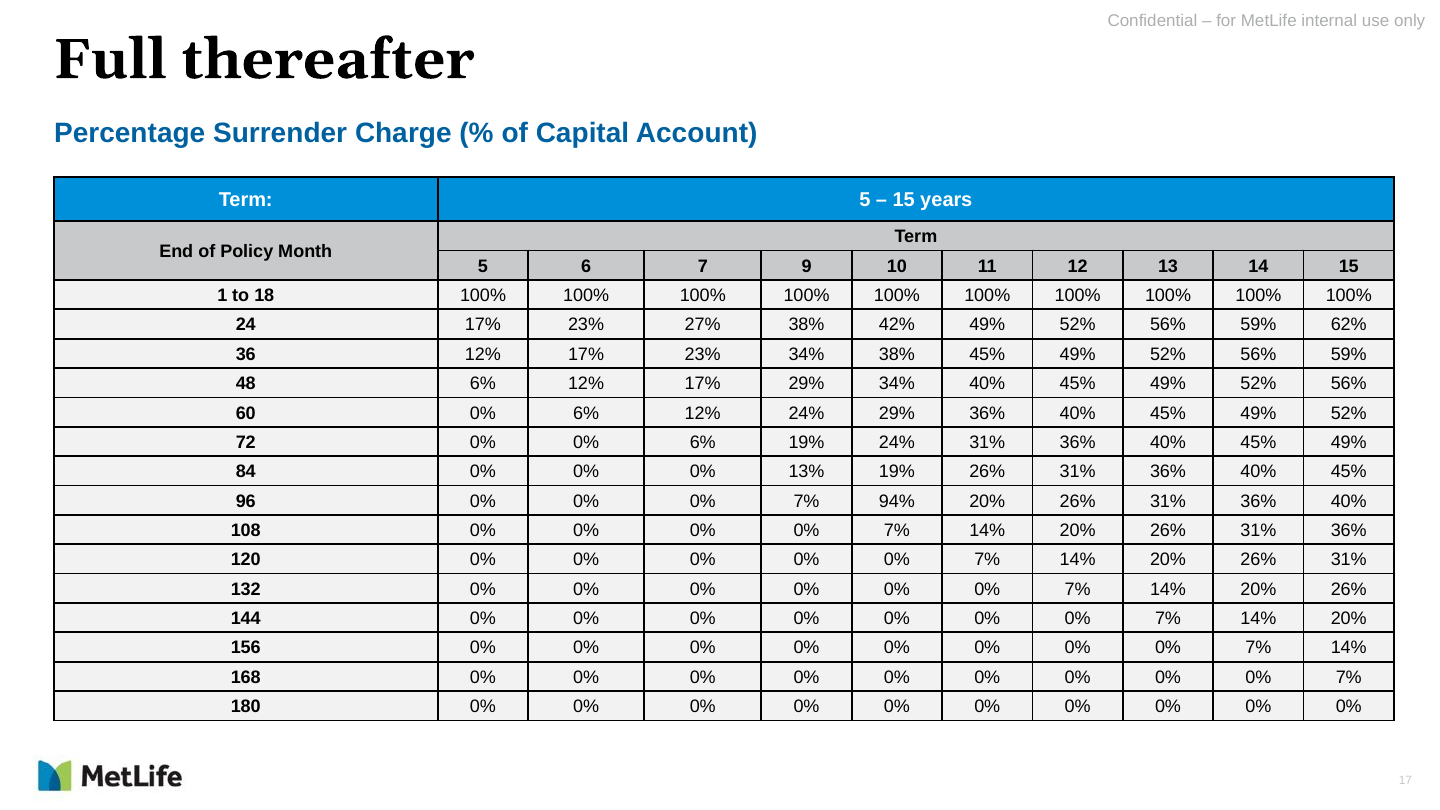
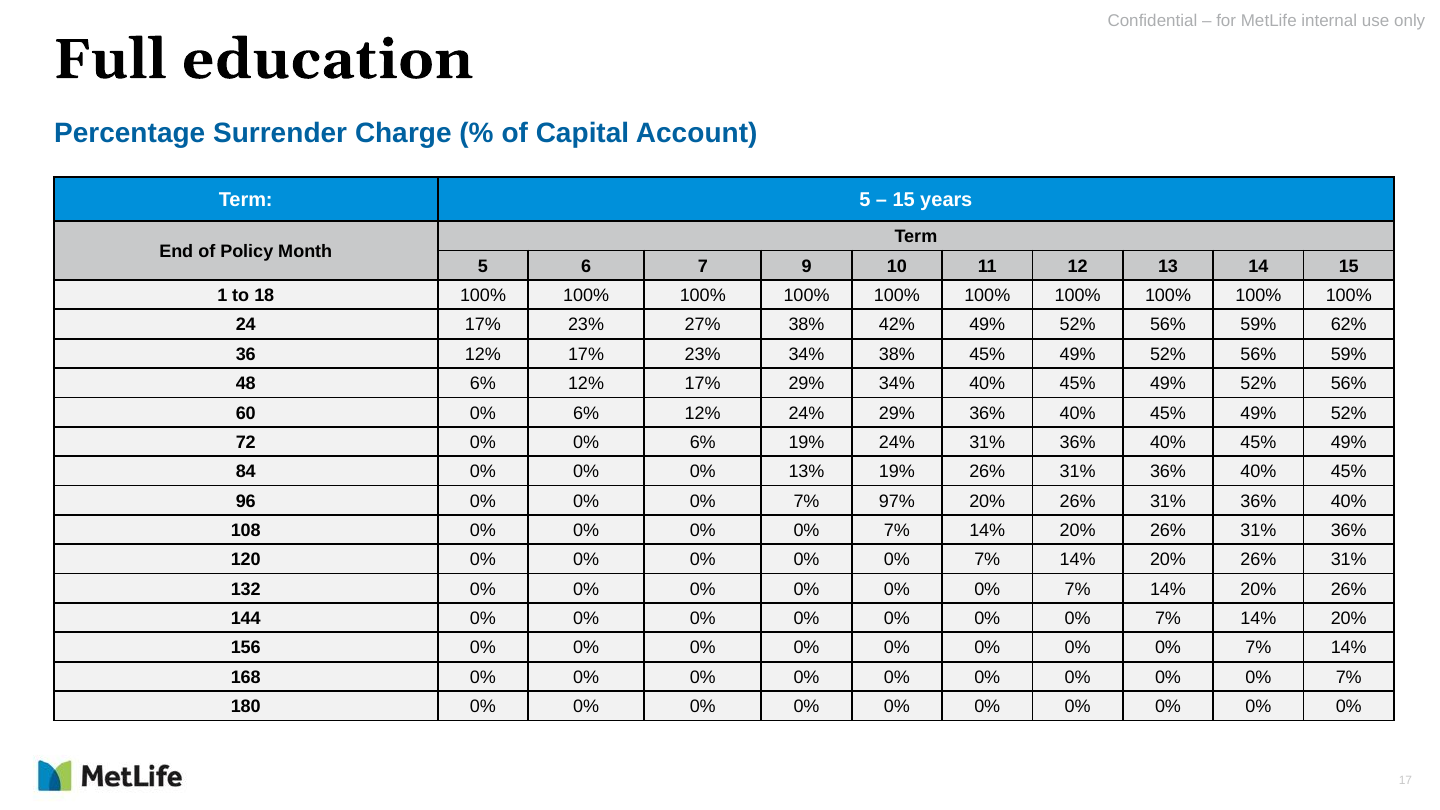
thereafter: thereafter -> education
94%: 94% -> 97%
